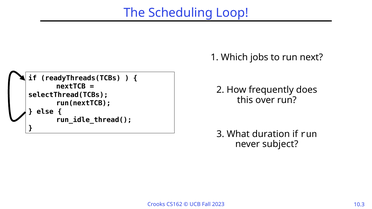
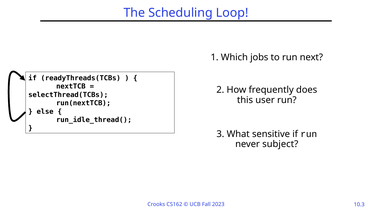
over: over -> user
duration: duration -> sensitive
